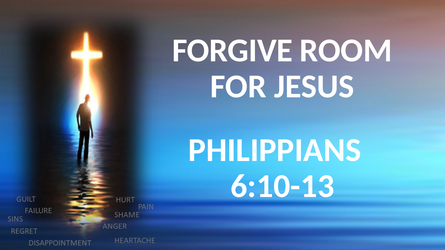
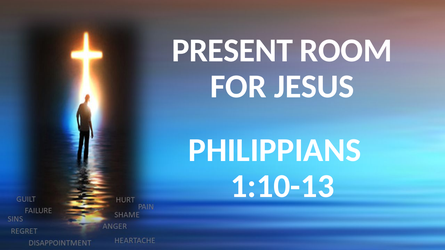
FORGIVE: FORGIVE -> PRESENT
6:10-13: 6:10-13 -> 1:10-13
